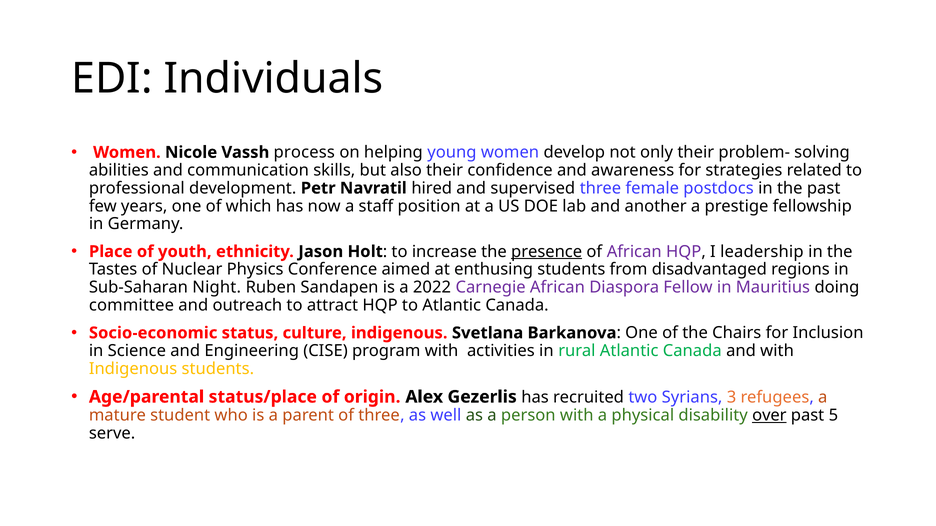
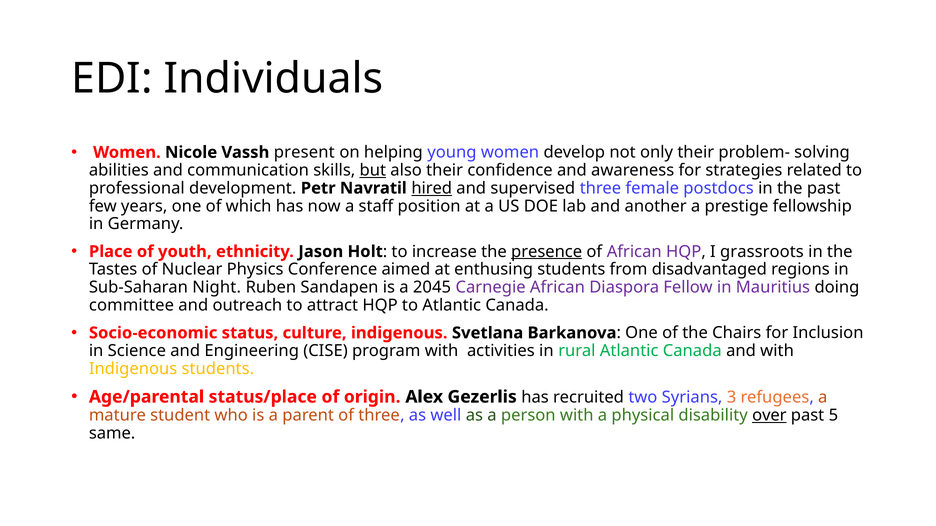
process: process -> present
but underline: none -> present
hired underline: none -> present
leadership: leadership -> grassroots
2022: 2022 -> 2045
serve: serve -> same
